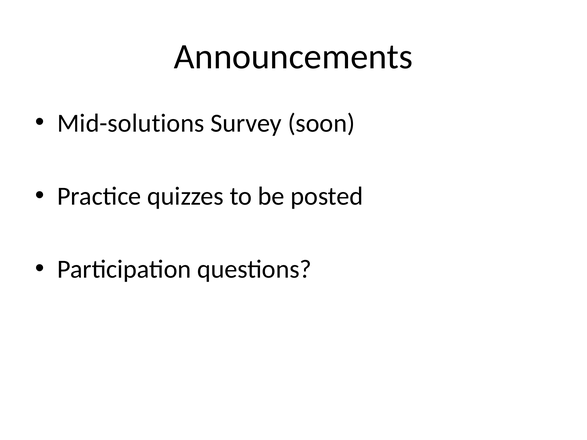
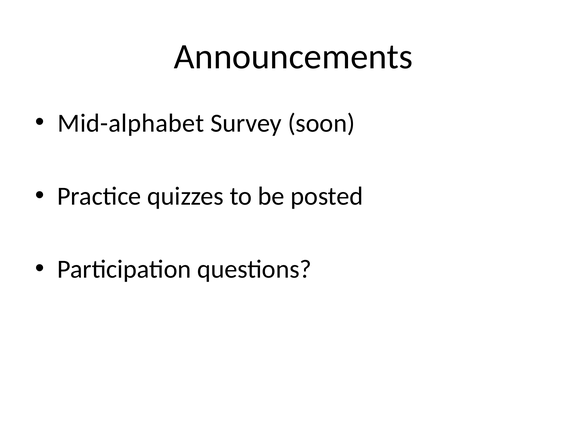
Mid-solutions: Mid-solutions -> Mid-alphabet
